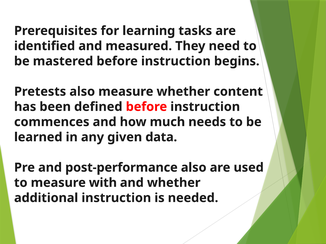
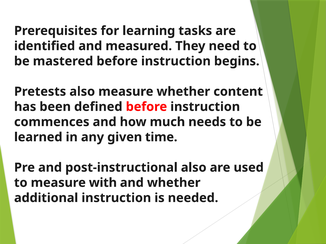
data: data -> time
post-performance: post-performance -> post-instructional
